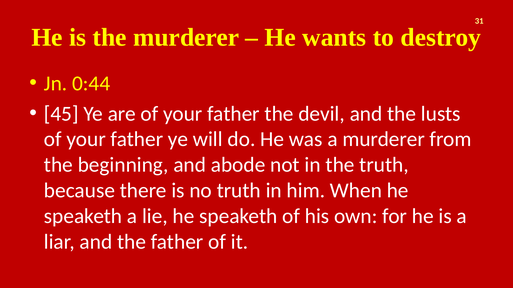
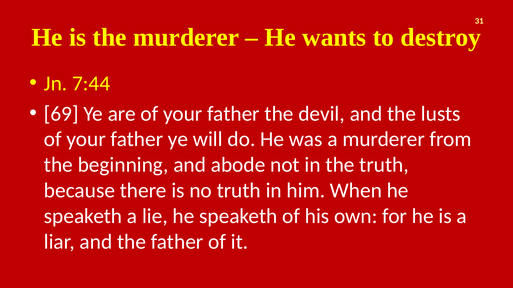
0:44: 0:44 -> 7:44
45: 45 -> 69
